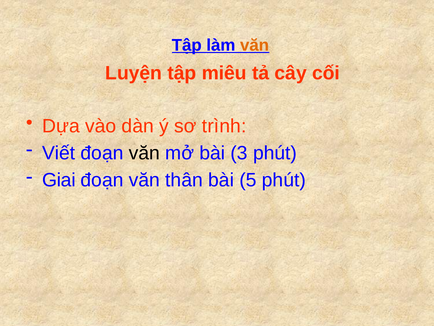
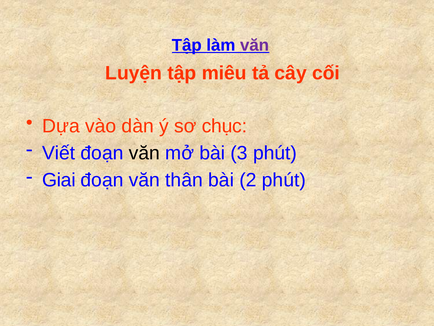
văn at (255, 45) colour: orange -> purple
trình: trình -> chục
5: 5 -> 2
